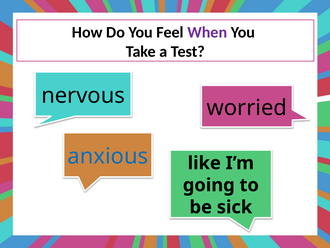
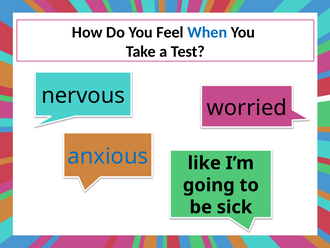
When colour: purple -> blue
